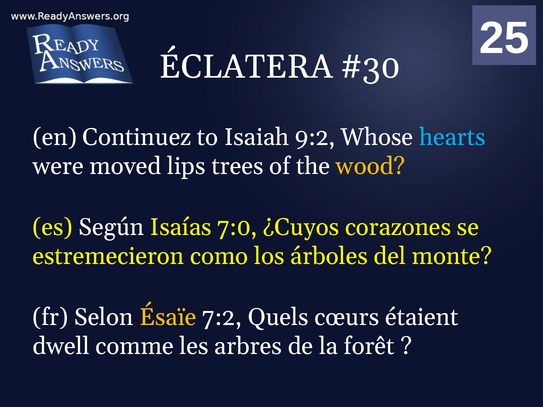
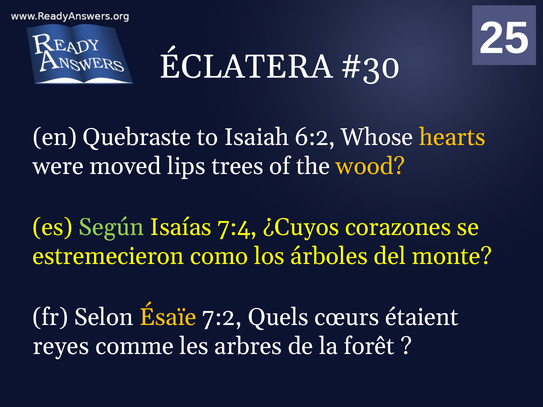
Continuez: Continuez -> Quebraste
9:2: 9:2 -> 6:2
hearts colour: light blue -> yellow
Según colour: white -> light green
7:0: 7:0 -> 7:4
dwell: dwell -> reyes
